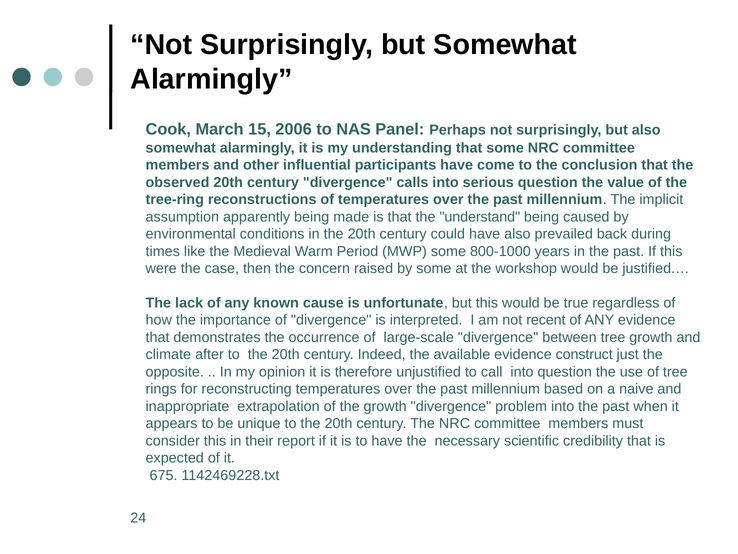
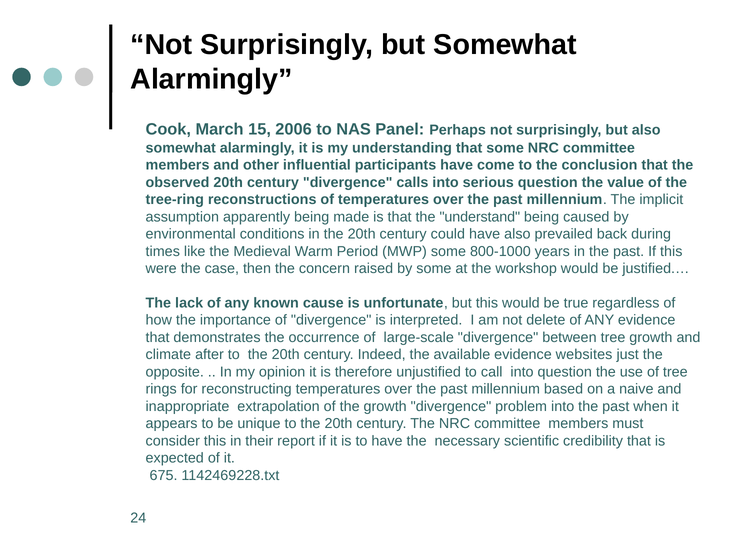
recent: recent -> delete
construct: construct -> websites
